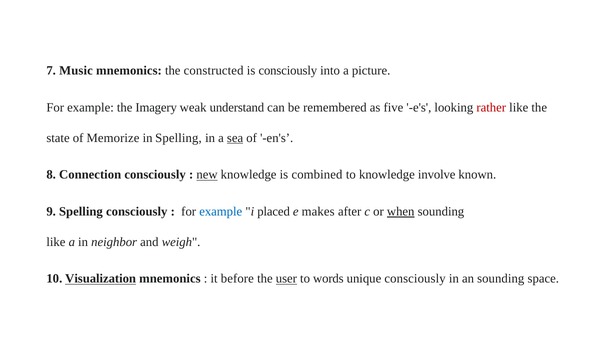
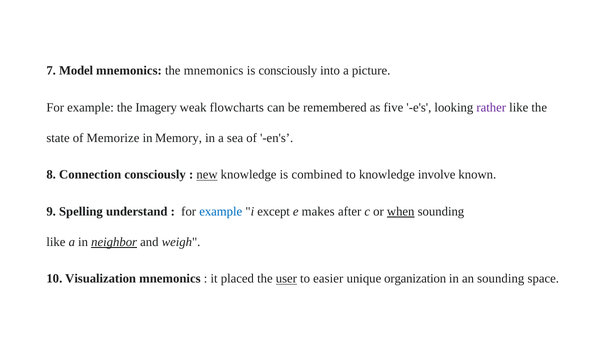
Music: Music -> Model
the constructed: constructed -> mnemonics
understand: understand -> flowcharts
rather colour: red -> purple
in Spelling: Spelling -> Memory
sea underline: present -> none
Spelling consciously: consciously -> understand
placed: placed -> except
neighbor underline: none -> present
Visualization underline: present -> none
before: before -> placed
words: words -> easier
unique consciously: consciously -> organization
